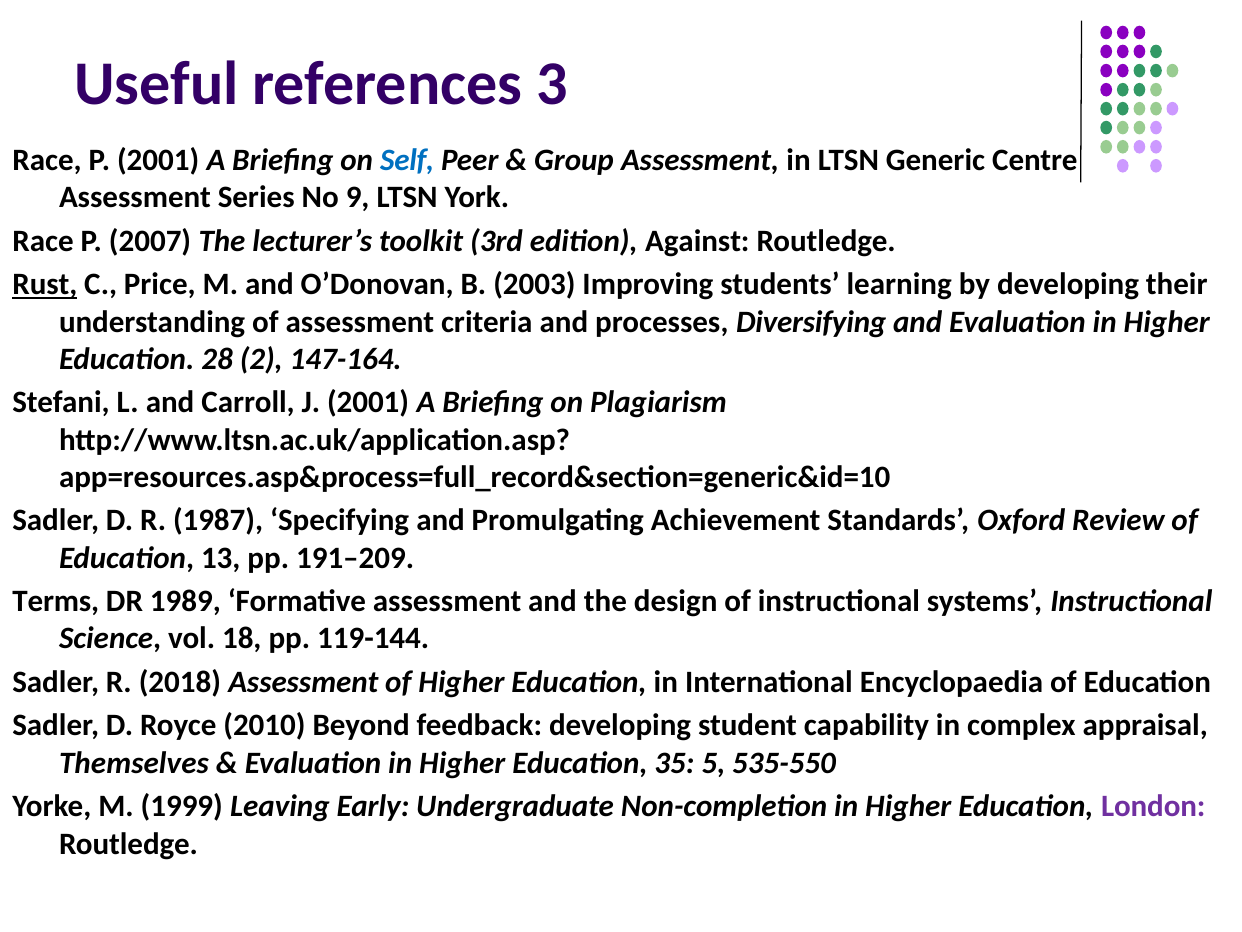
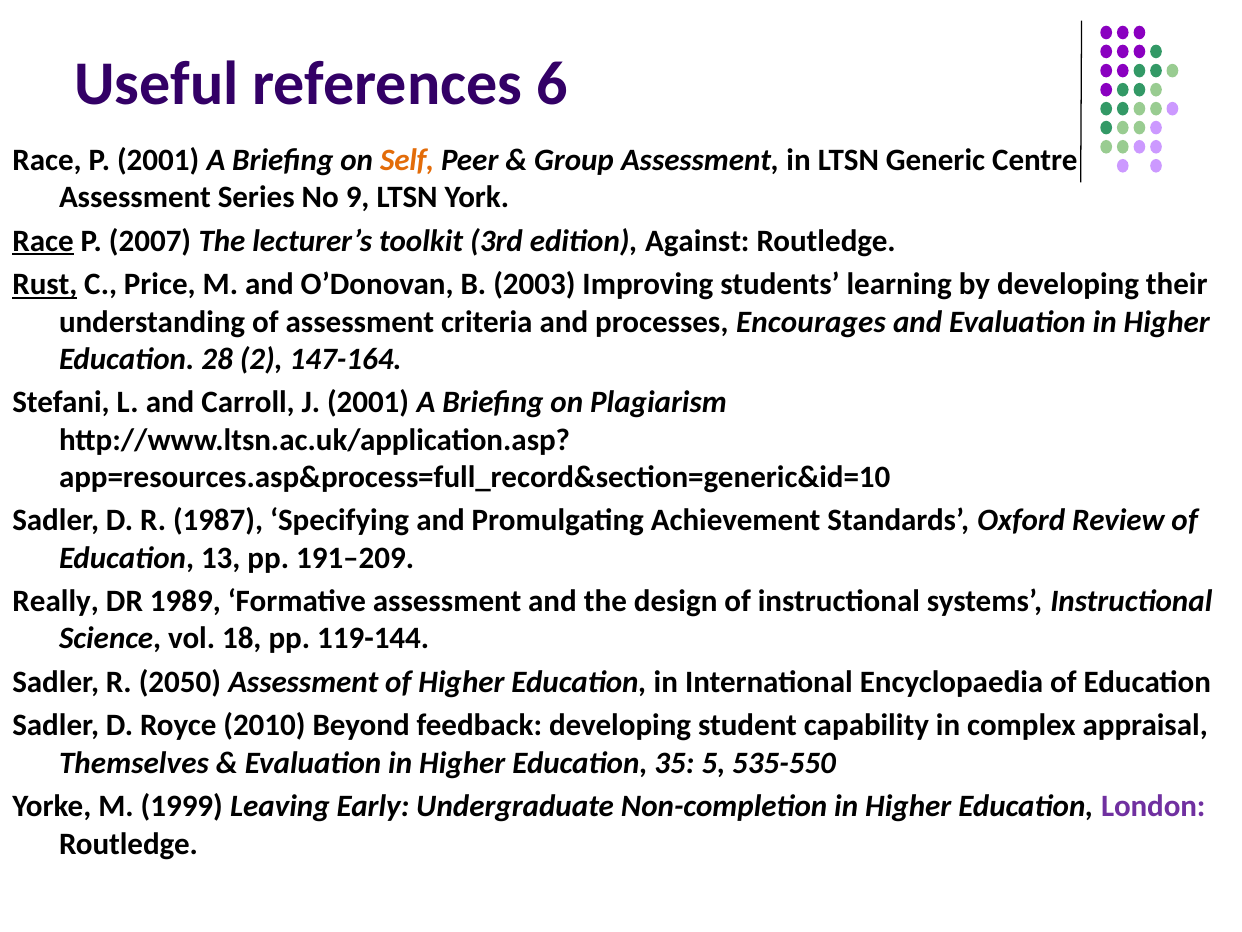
3: 3 -> 6
Self colour: blue -> orange
Race at (43, 241) underline: none -> present
Diversifying: Diversifying -> Encourages
Terms: Terms -> Really
2018: 2018 -> 2050
